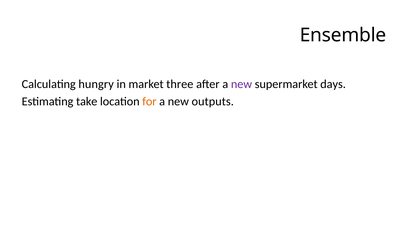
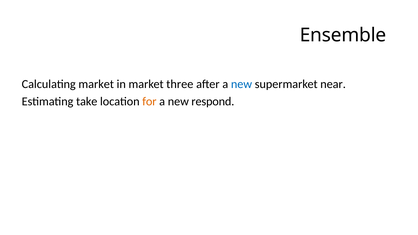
Calculating hungry: hungry -> market
new at (241, 84) colour: purple -> blue
days: days -> near
outputs: outputs -> respond
